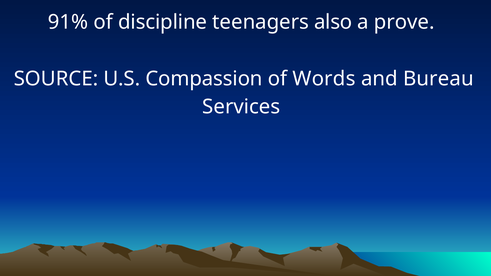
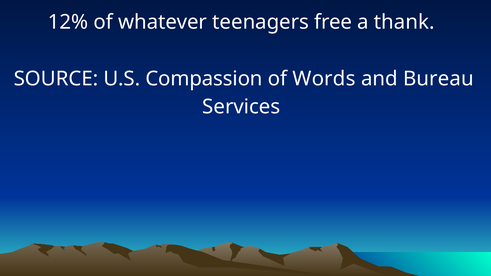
91%: 91% -> 12%
discipline: discipline -> whatever
also: also -> free
prove: prove -> thank
